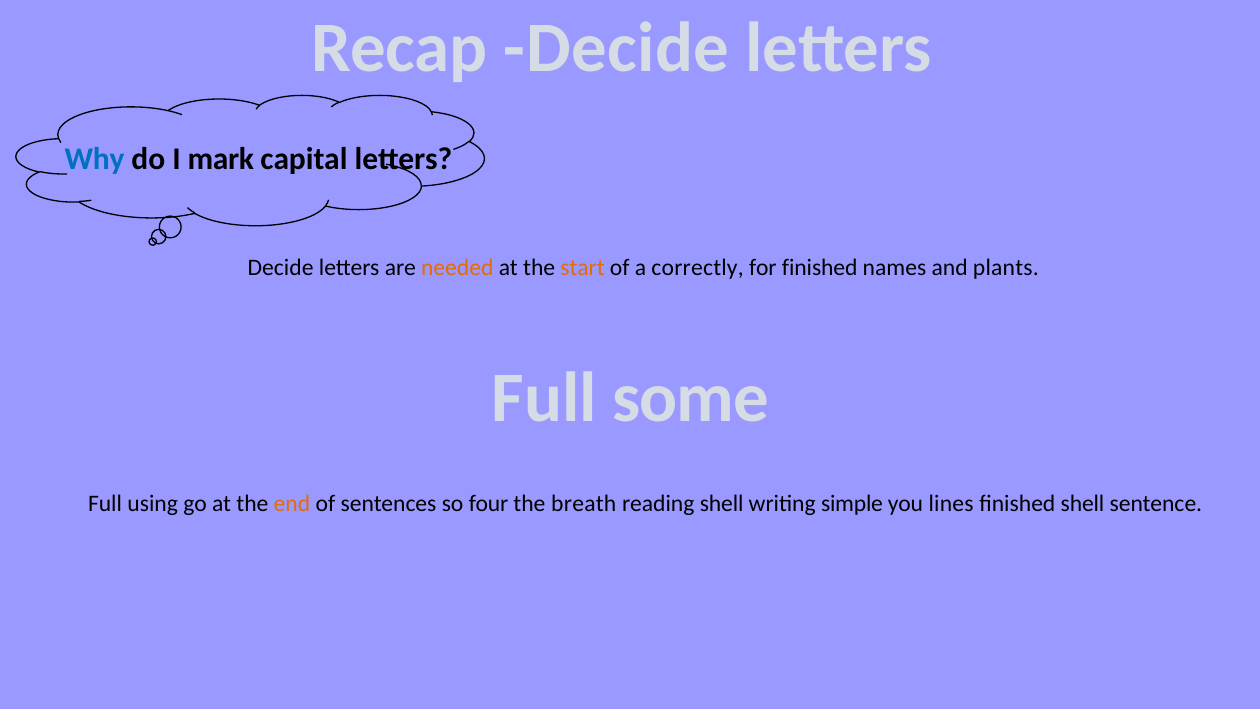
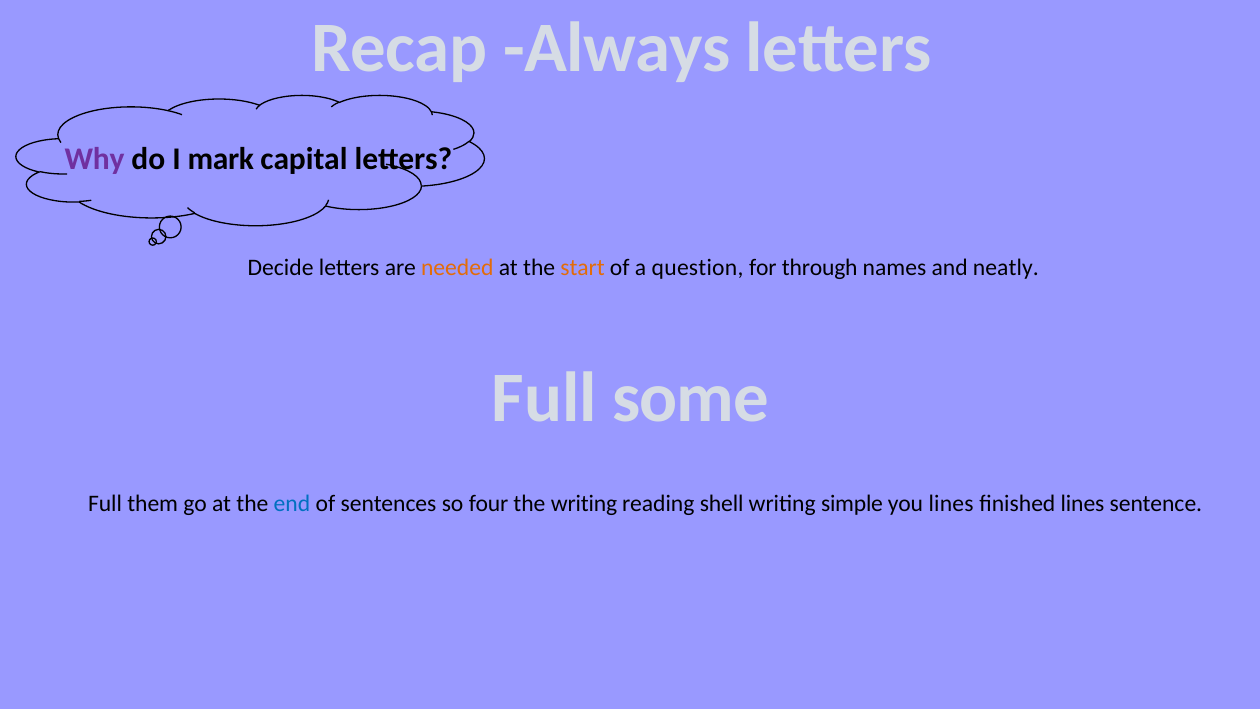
Recap Decide: Decide -> Always
Why colour: blue -> purple
correctly: correctly -> question
for finished: finished -> through
plants: plants -> neatly
using: using -> them
end colour: orange -> blue
the breath: breath -> writing
finished shell: shell -> lines
